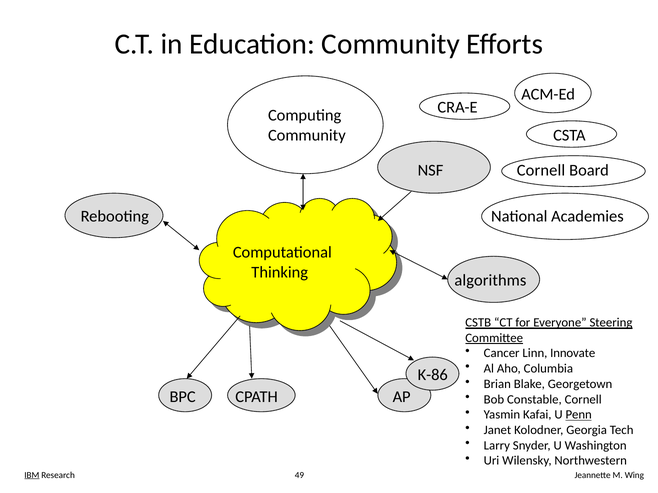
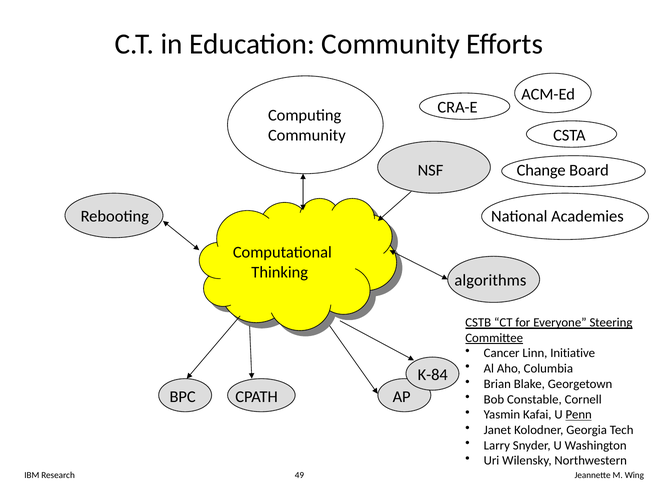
Cornell at (541, 170): Cornell -> Change
Innovate: Innovate -> Initiative
K-86: K-86 -> K-84
IBM underline: present -> none
